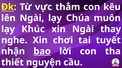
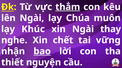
thẳm underline: none -> present
chơi: chơi -> chết
tuyết: tuyết -> vững
